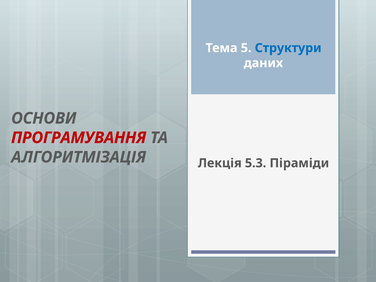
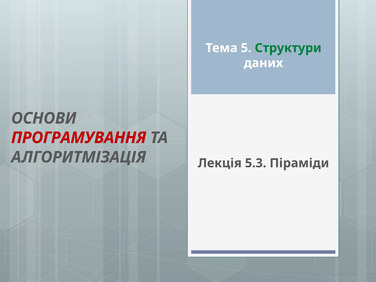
Структури colour: blue -> green
